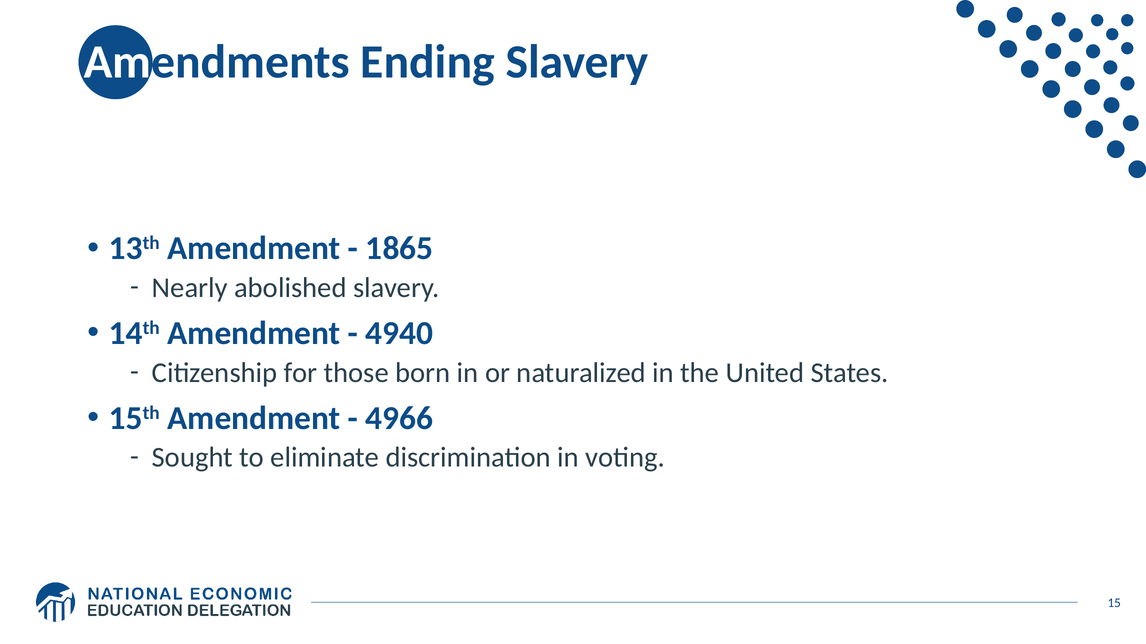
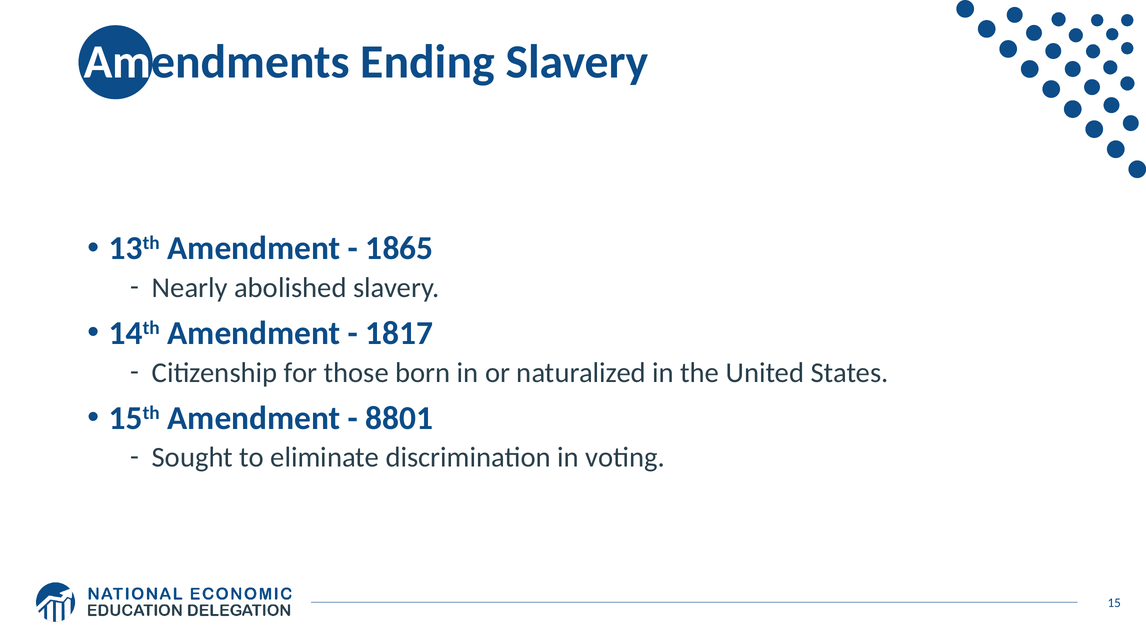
4940: 4940 -> 1817
4966: 4966 -> 8801
